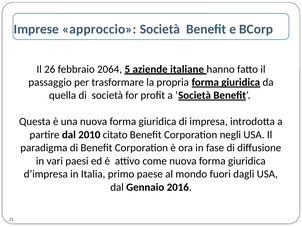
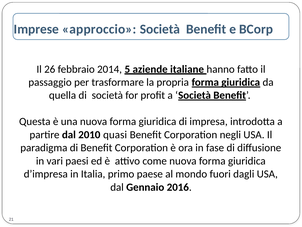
2064: 2064 -> 2014
citato: citato -> quasi
